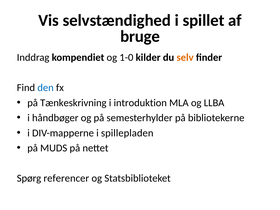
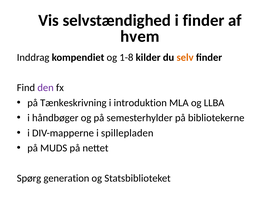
i spillet: spillet -> finder
bruge: bruge -> hvem
1-0: 1-0 -> 1-8
den colour: blue -> purple
referencer: referencer -> generation
